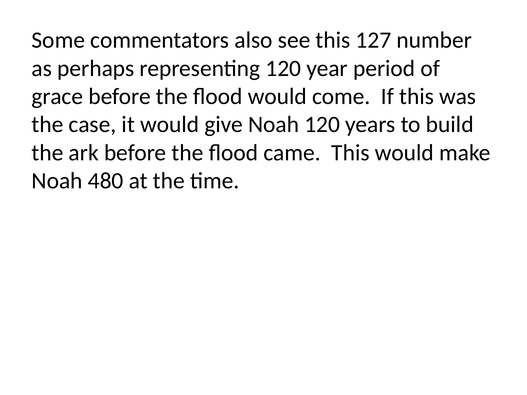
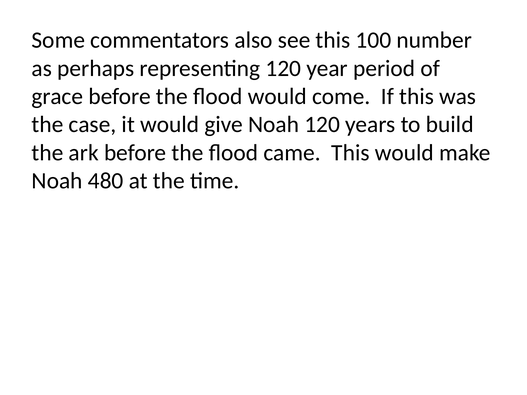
127: 127 -> 100
